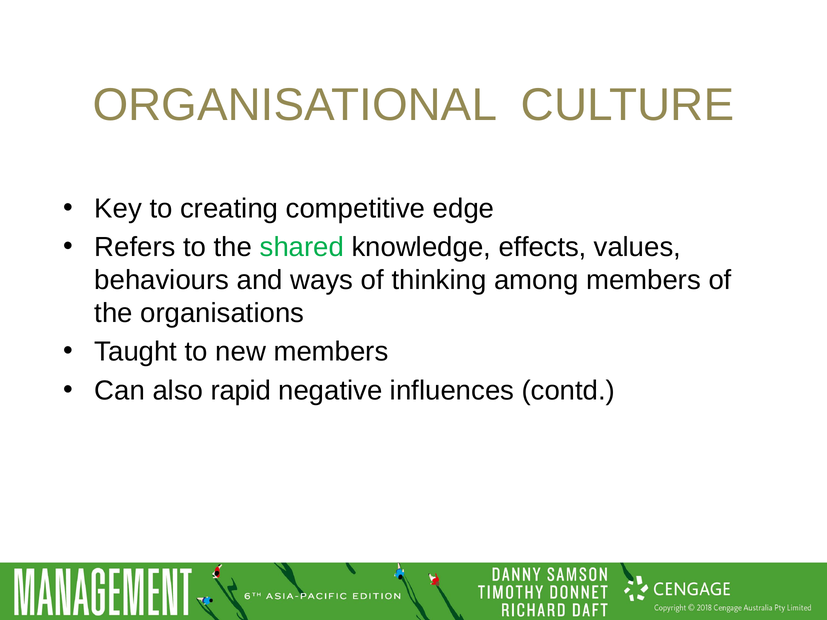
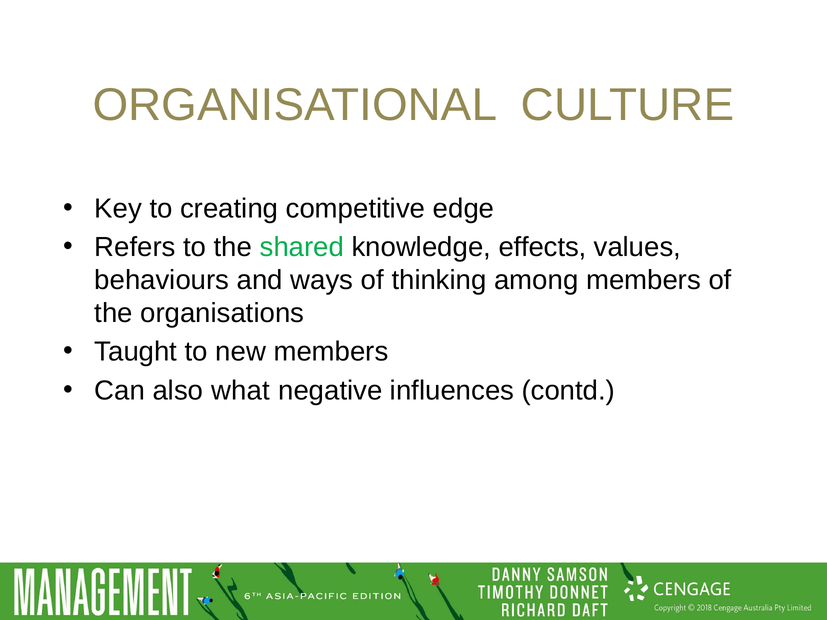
rapid: rapid -> what
